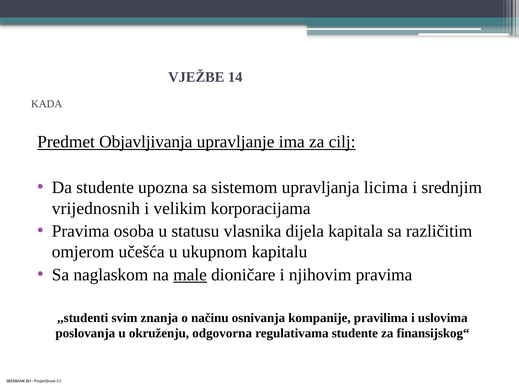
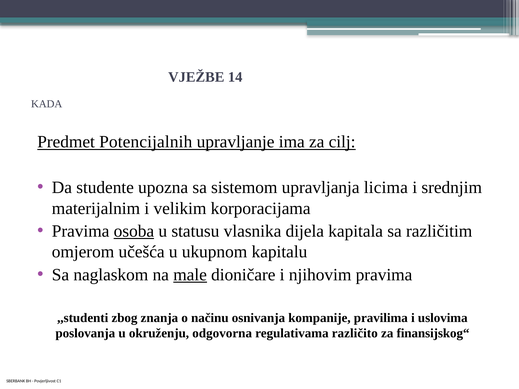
Objavljivanja: Objavljivanja -> Potencijalnih
vrijednosnih: vrijednosnih -> materijalnim
osoba underline: none -> present
svim: svim -> zbog
regulativama studente: studente -> različito
